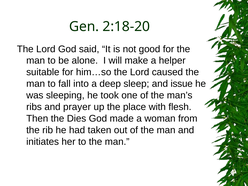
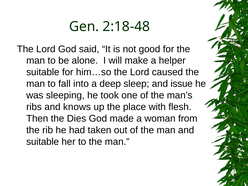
2:18-20: 2:18-20 -> 2:18-48
prayer: prayer -> knows
initiates at (43, 142): initiates -> suitable
